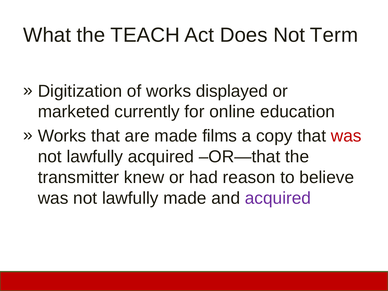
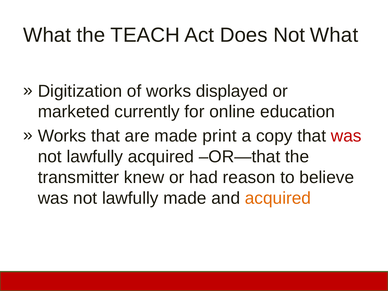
Not Term: Term -> What
films: films -> print
acquired at (278, 198) colour: purple -> orange
